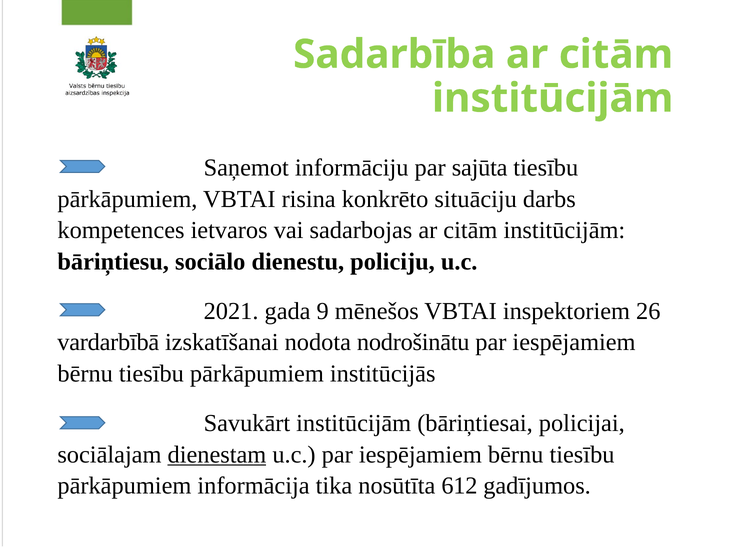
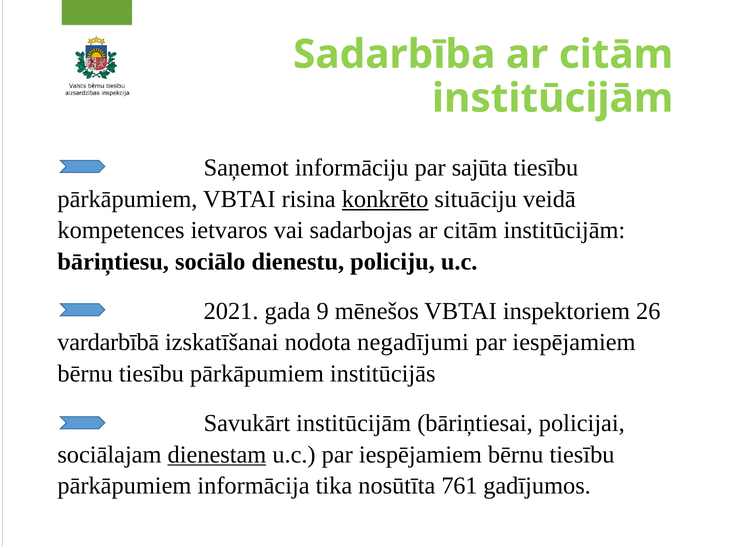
konkrēto underline: none -> present
darbs: darbs -> veidā
nodrošinātu: nodrošinātu -> negadījumi
612: 612 -> 761
